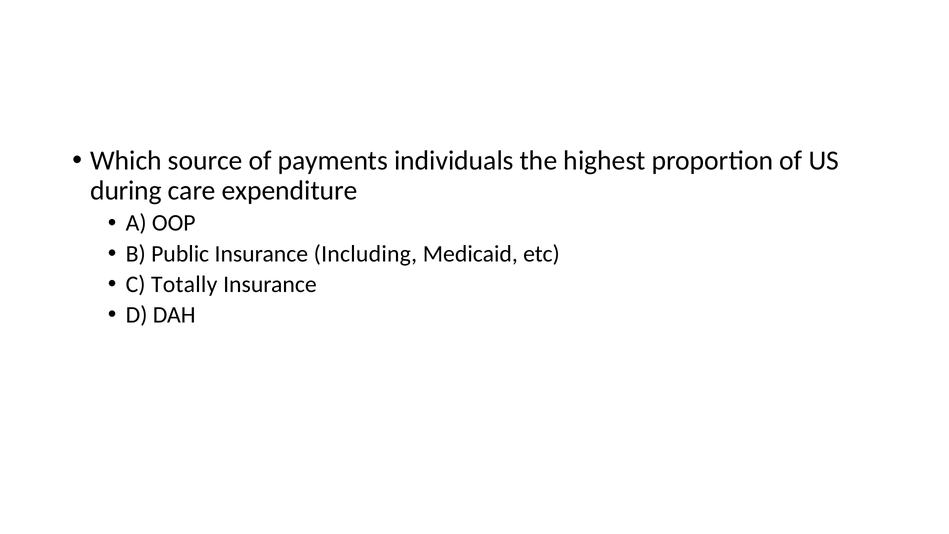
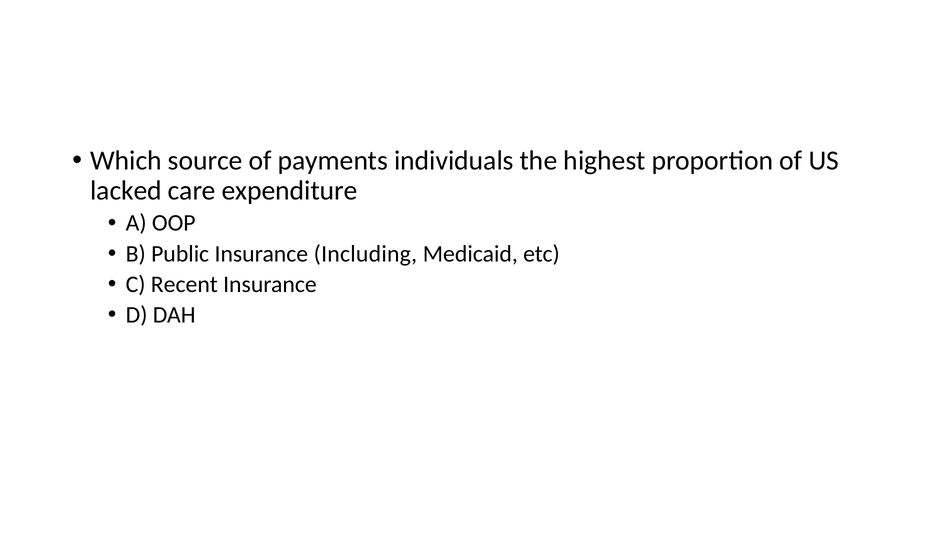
during: during -> lacked
Totally: Totally -> Recent
